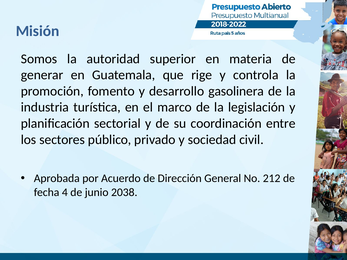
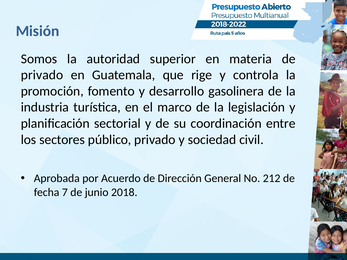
generar at (42, 75): generar -> privado
4: 4 -> 7
2038: 2038 -> 2018
